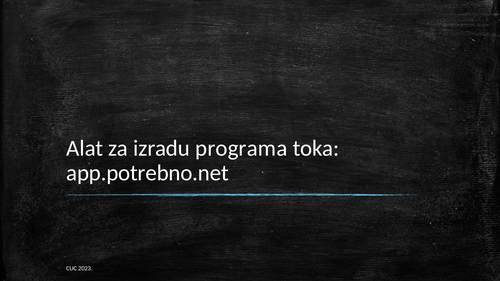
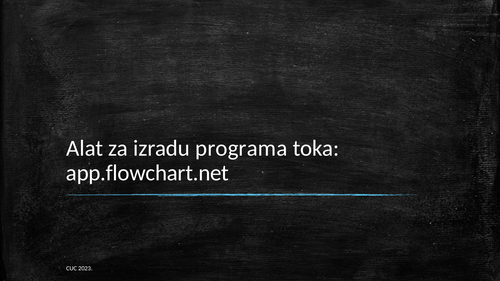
app.potrebno.net: app.potrebno.net -> app.flowchart.net
